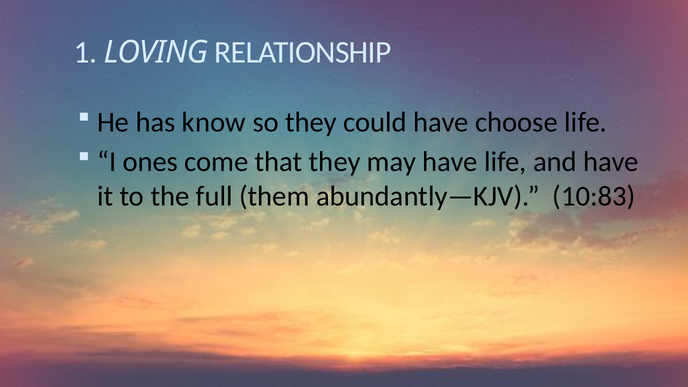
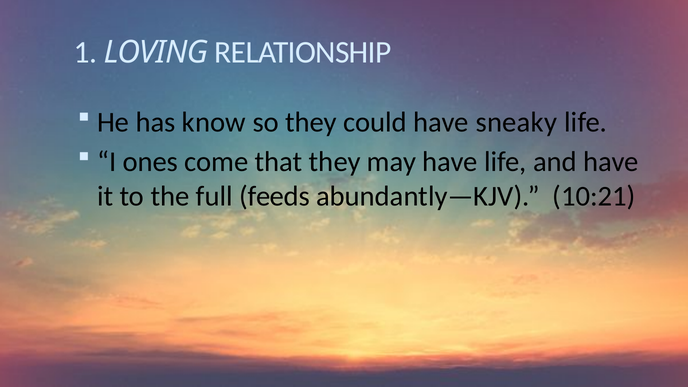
choose: choose -> sneaky
them: them -> feeds
10:83: 10:83 -> 10:21
